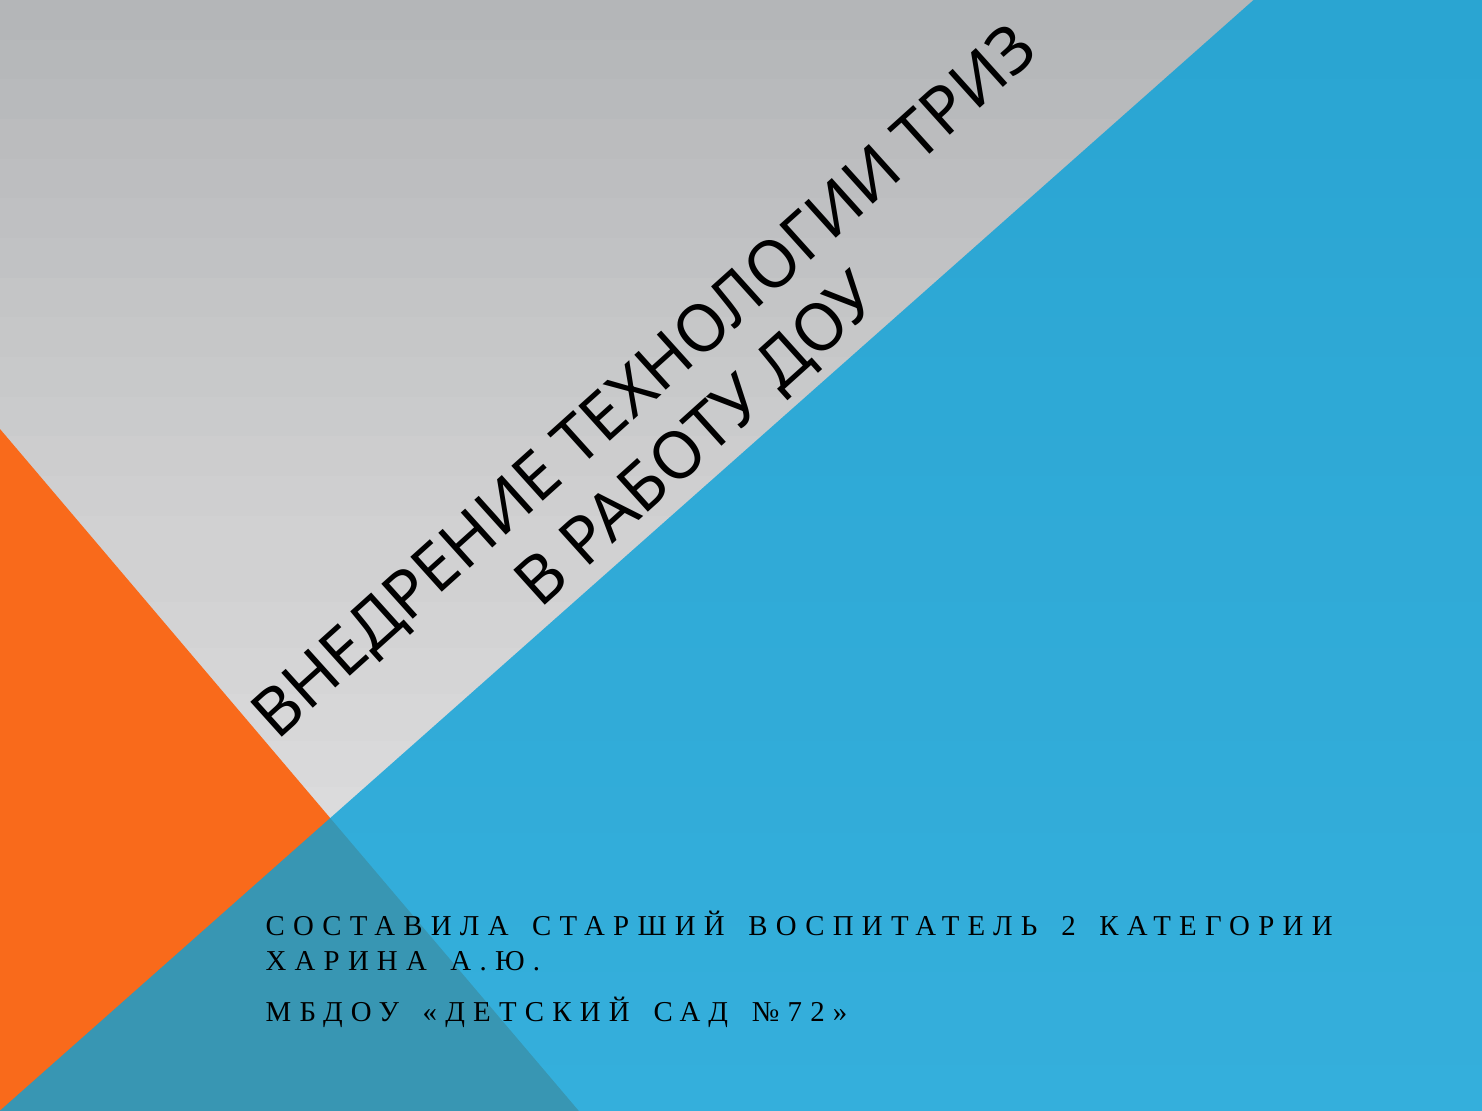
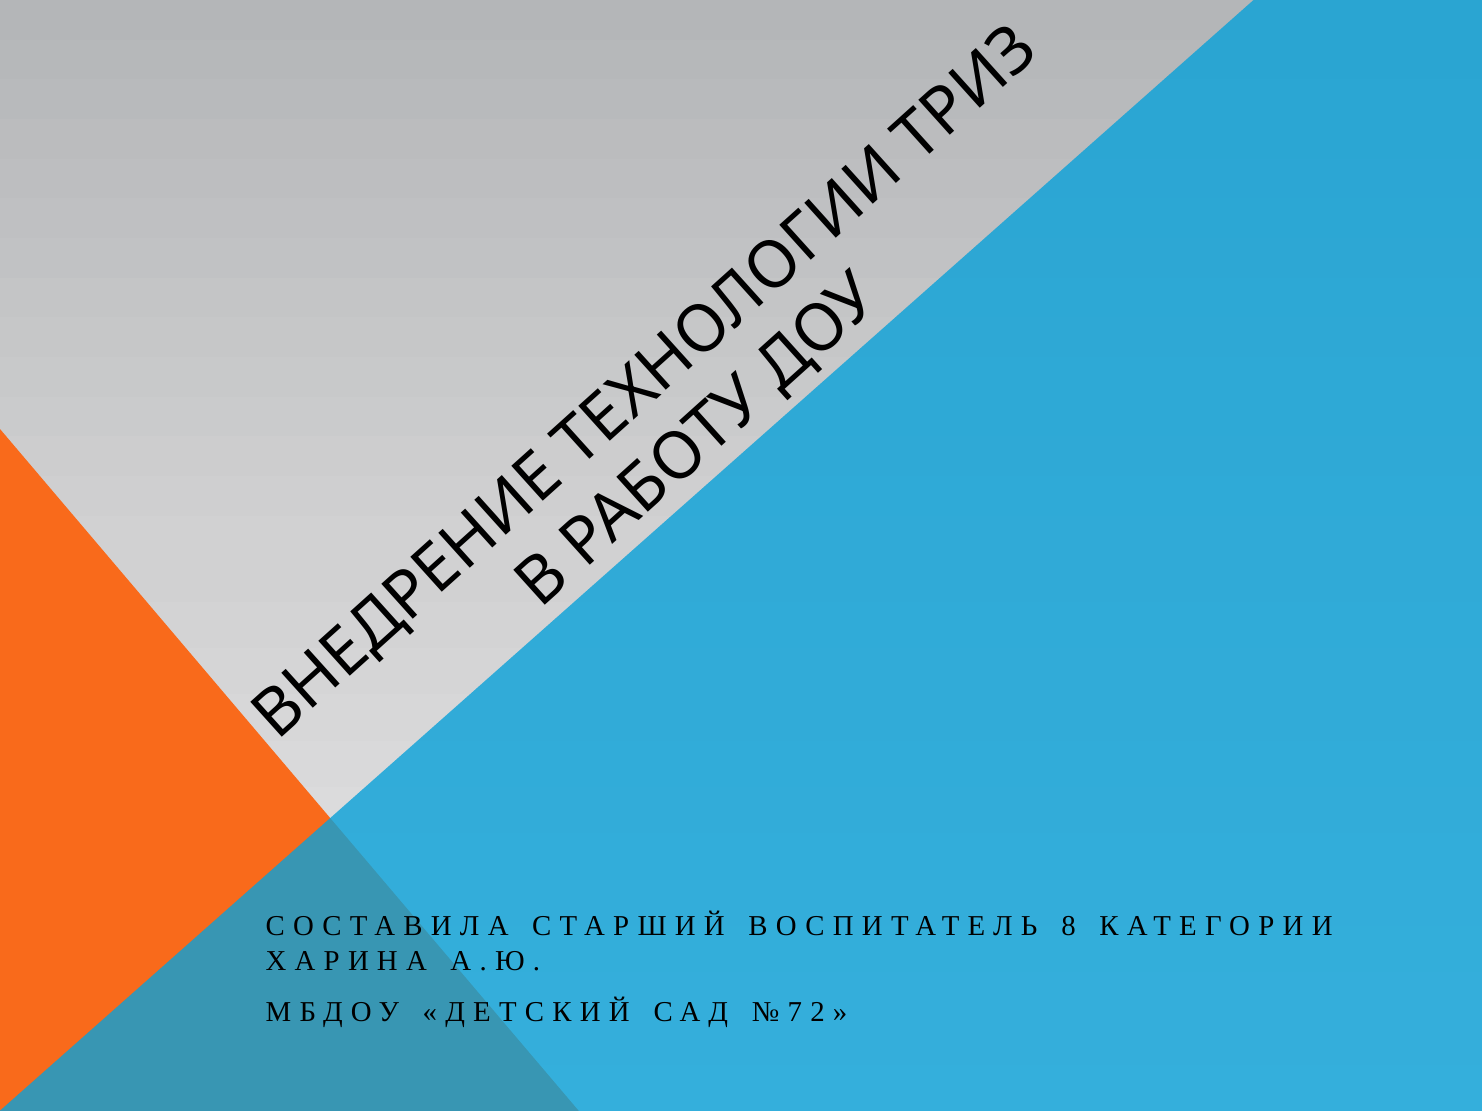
2 at (1069, 927): 2 -> 8
